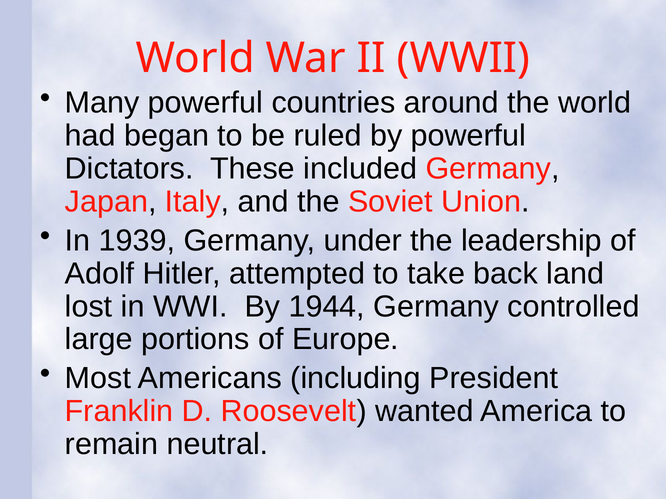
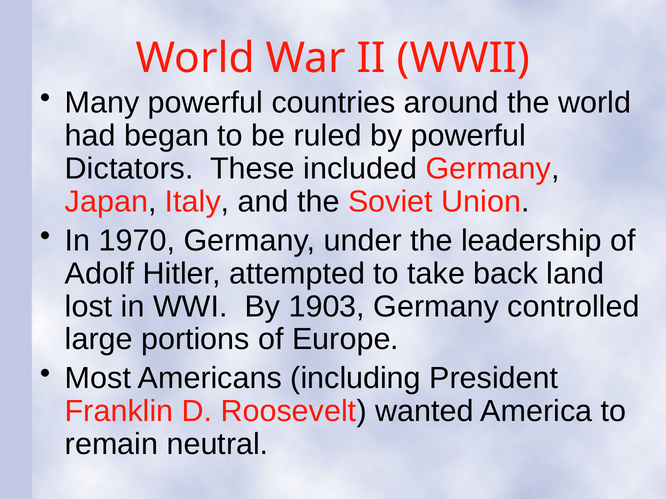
1939: 1939 -> 1970
1944: 1944 -> 1903
